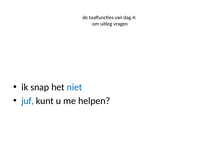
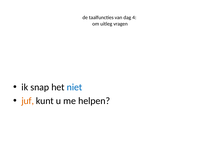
juf colour: blue -> orange
